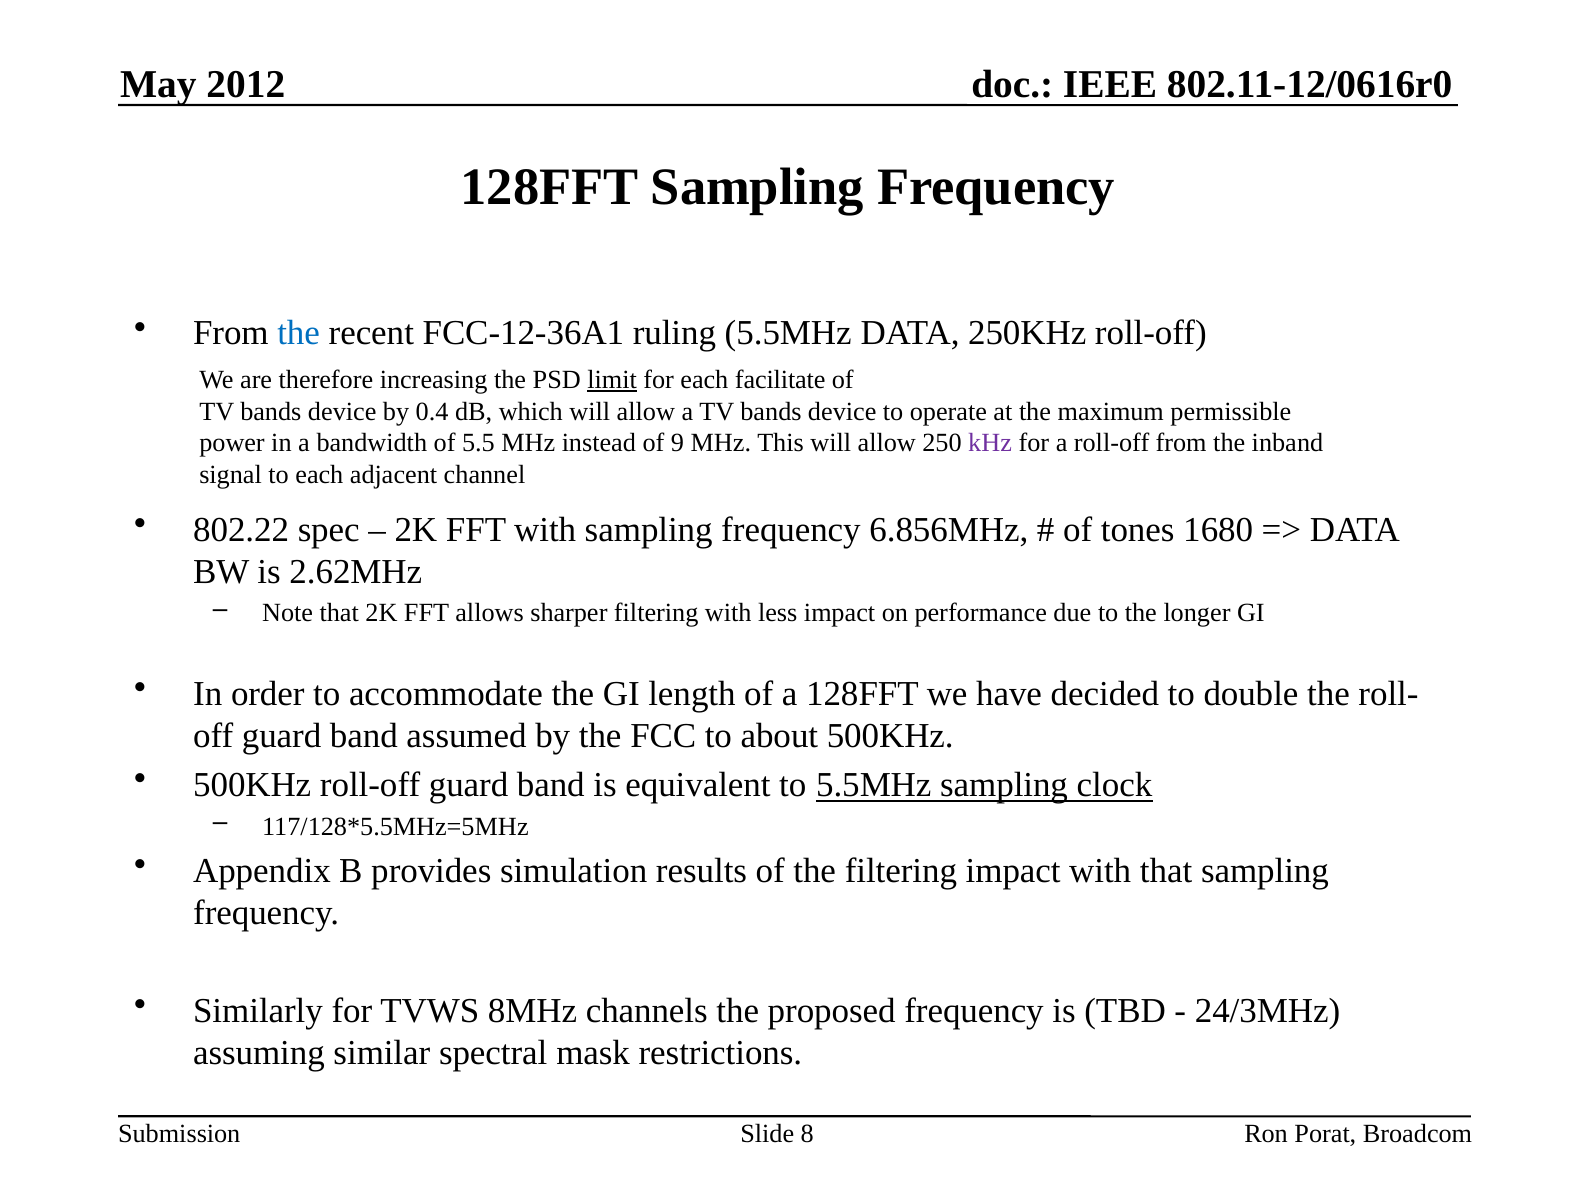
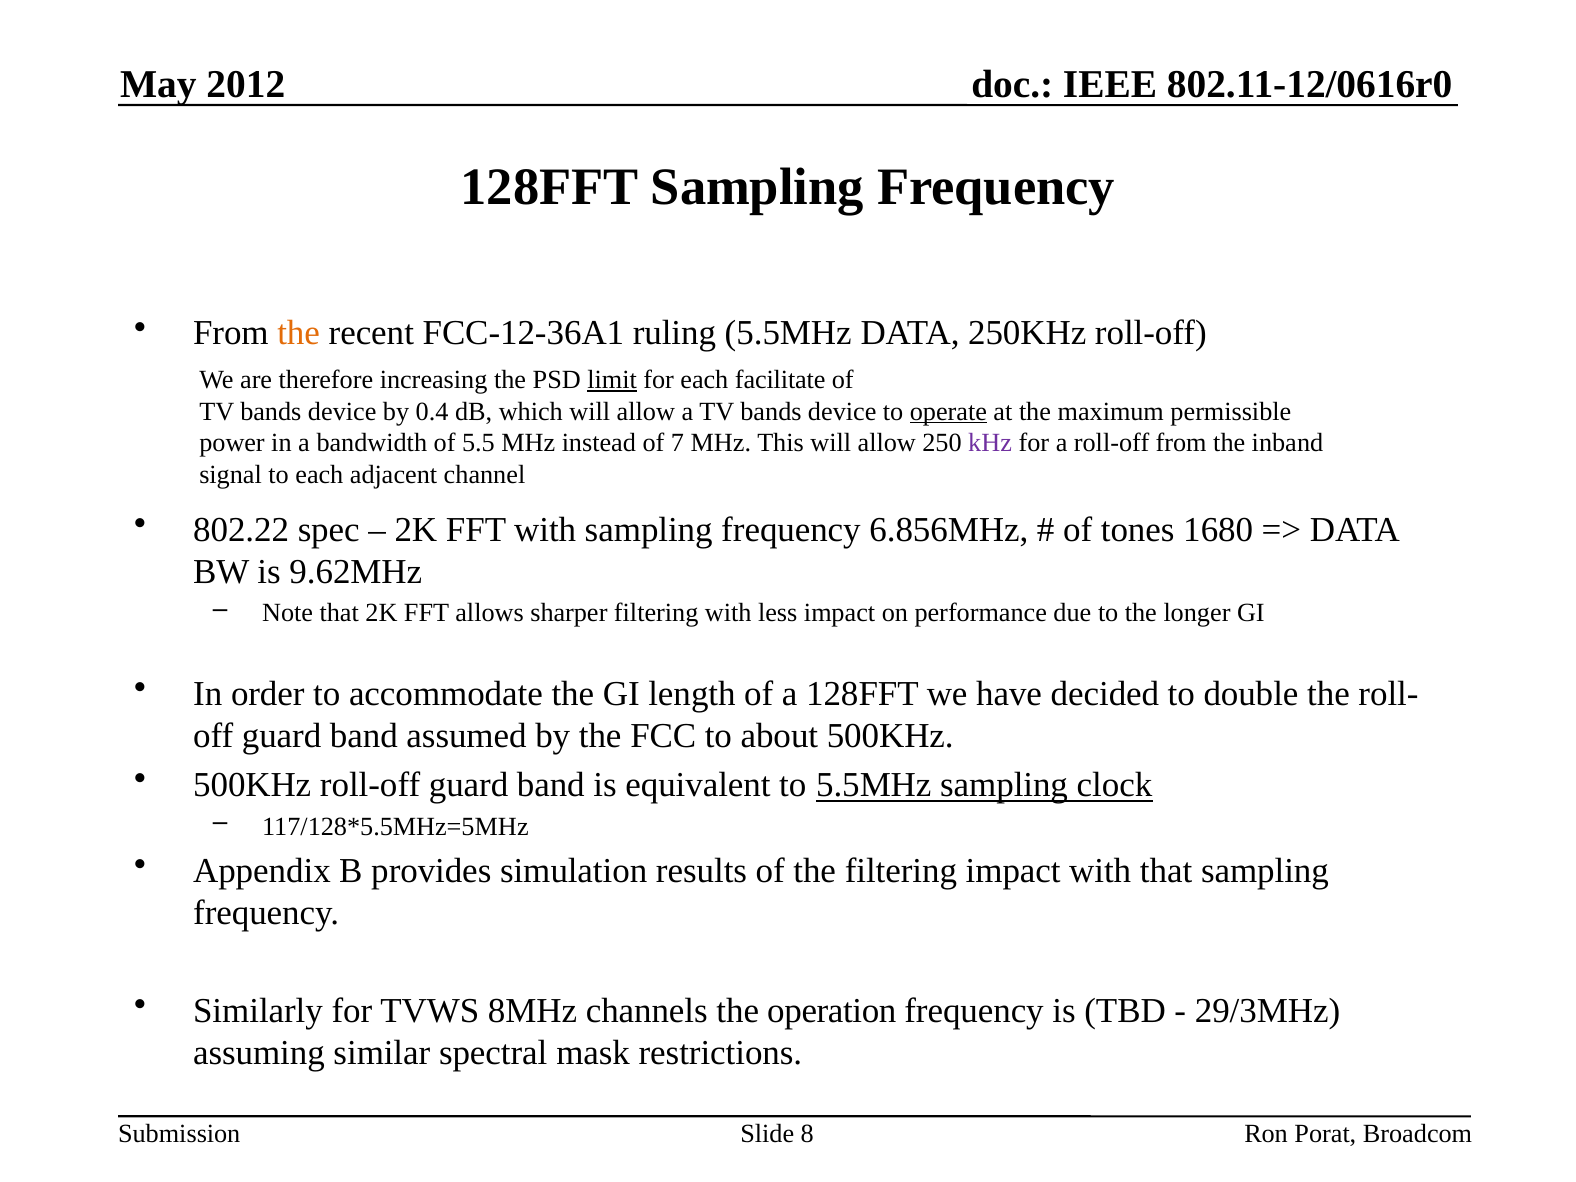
the at (299, 333) colour: blue -> orange
operate underline: none -> present
9: 9 -> 7
2.62MHz: 2.62MHz -> 9.62MHz
proposed: proposed -> operation
24/3MHz: 24/3MHz -> 29/3MHz
